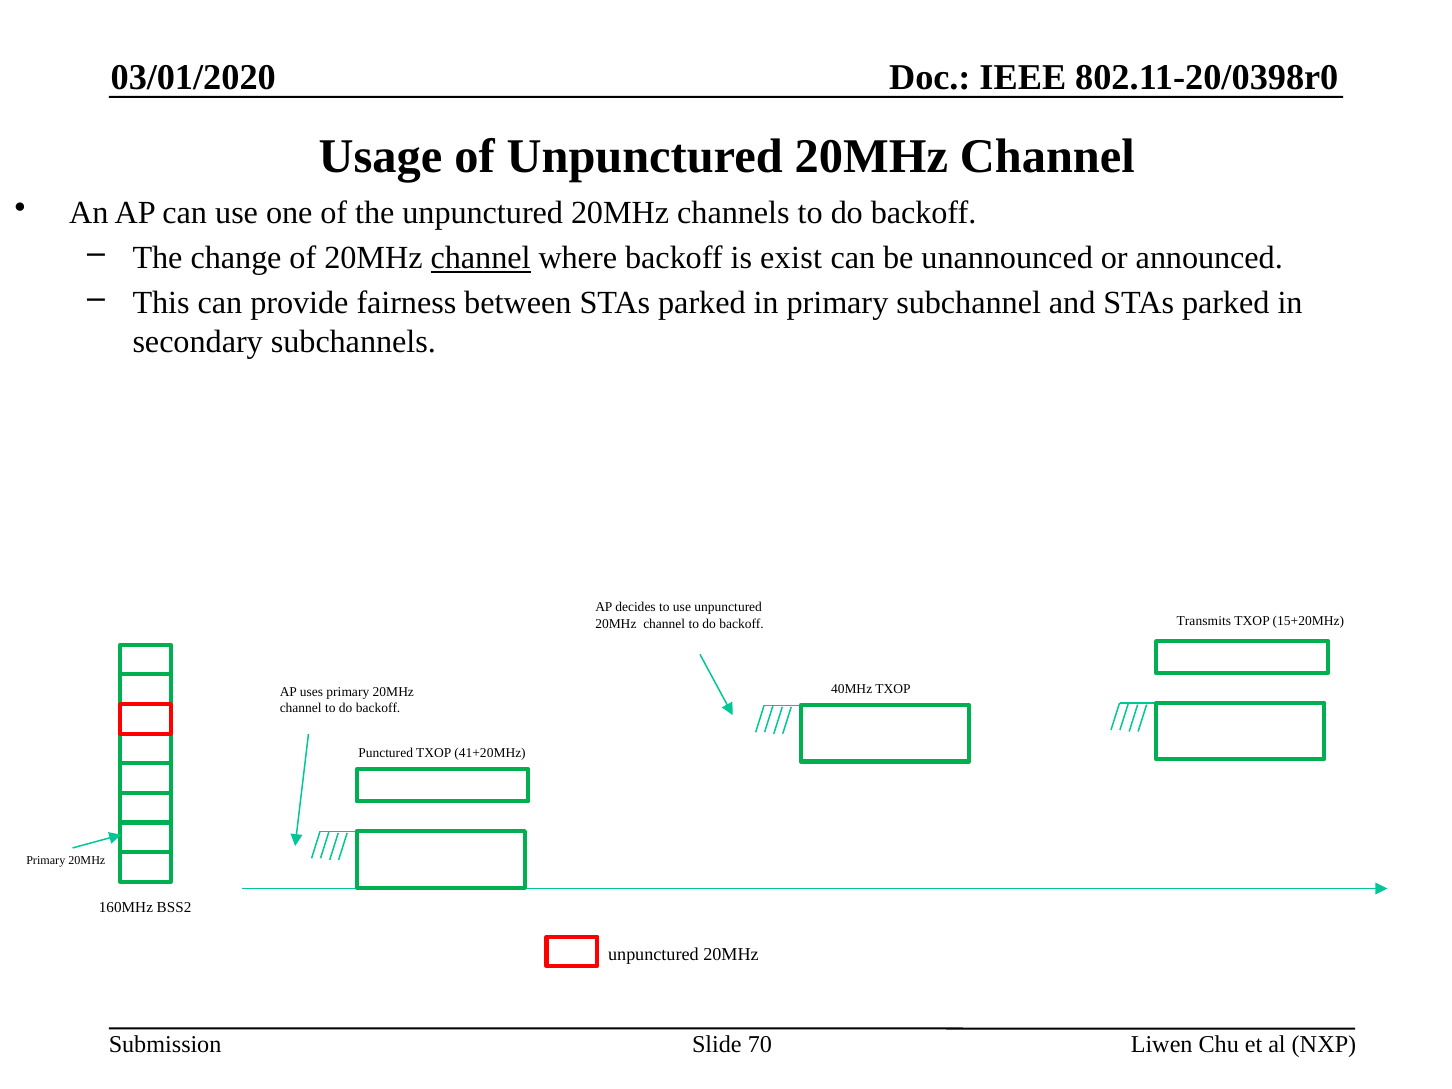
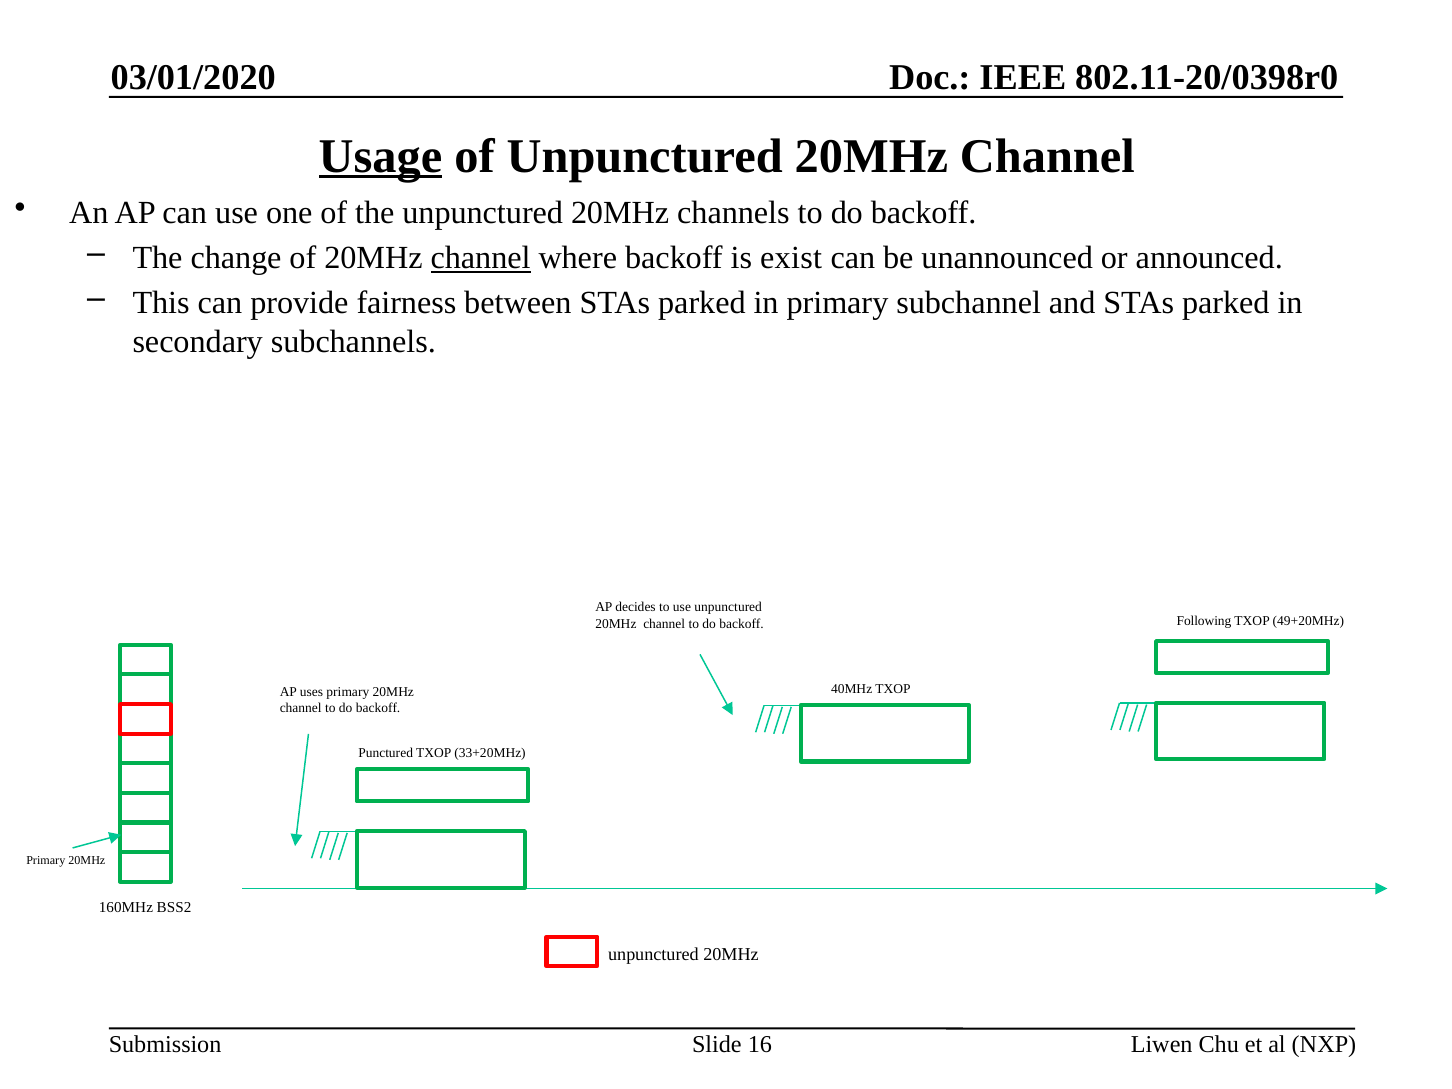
Usage underline: none -> present
Transmits: Transmits -> Following
15+20MHz: 15+20MHz -> 49+20MHz
41+20MHz: 41+20MHz -> 33+20MHz
70: 70 -> 16
